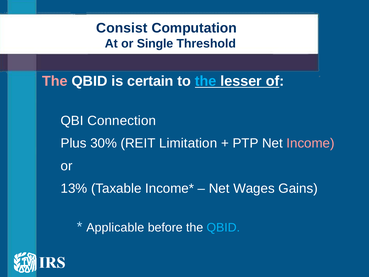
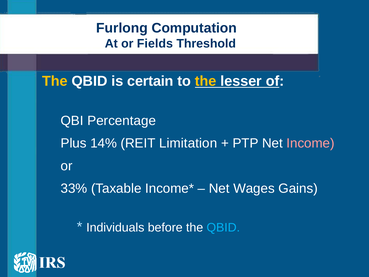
Consist: Consist -> Furlong
Single: Single -> Fields
The at (55, 81) colour: pink -> yellow
the at (206, 81) colour: light blue -> yellow
Connection: Connection -> Percentage
30%: 30% -> 14%
13%: 13% -> 33%
Applicable: Applicable -> Individuals
